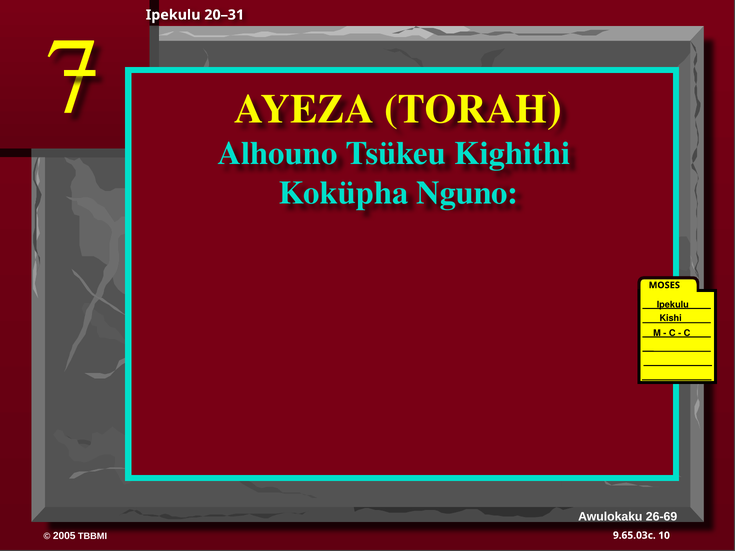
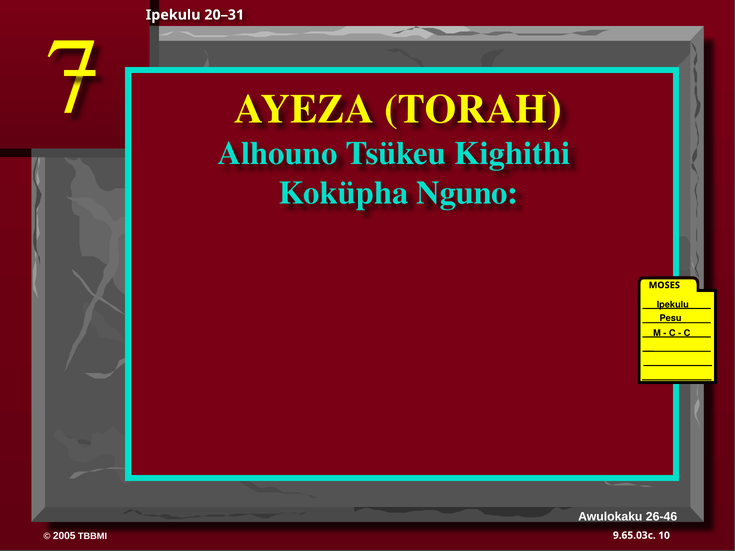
Kishi: Kishi -> Pesu
26-69: 26-69 -> 26-46
